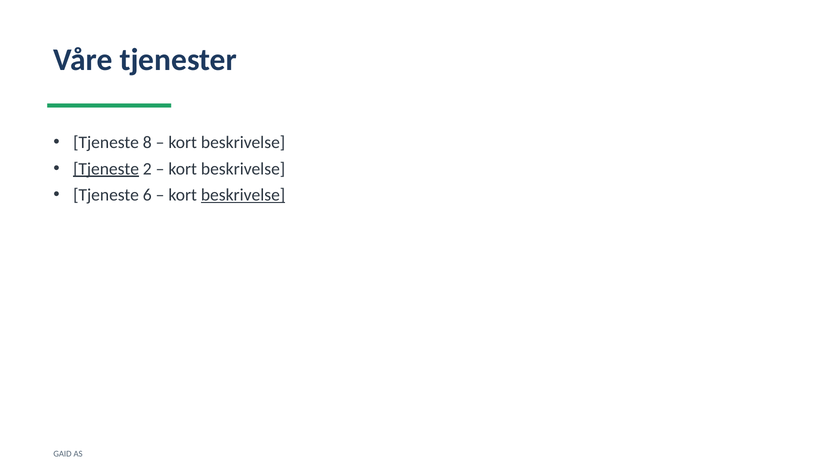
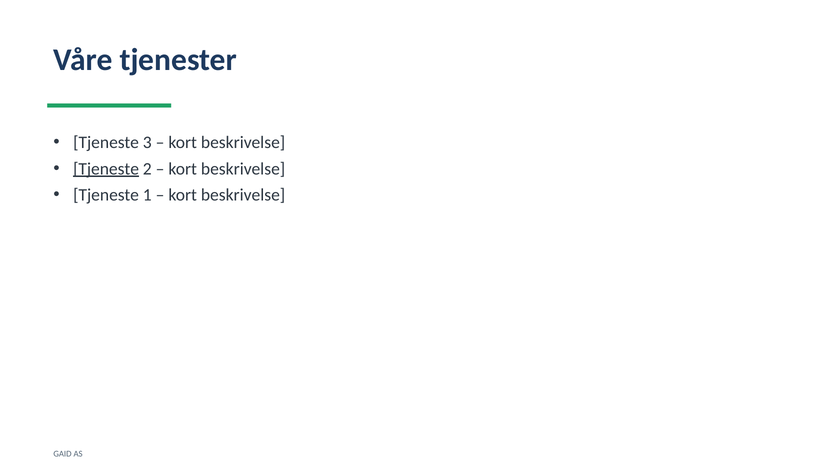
8: 8 -> 3
6: 6 -> 1
beskrivelse at (243, 195) underline: present -> none
